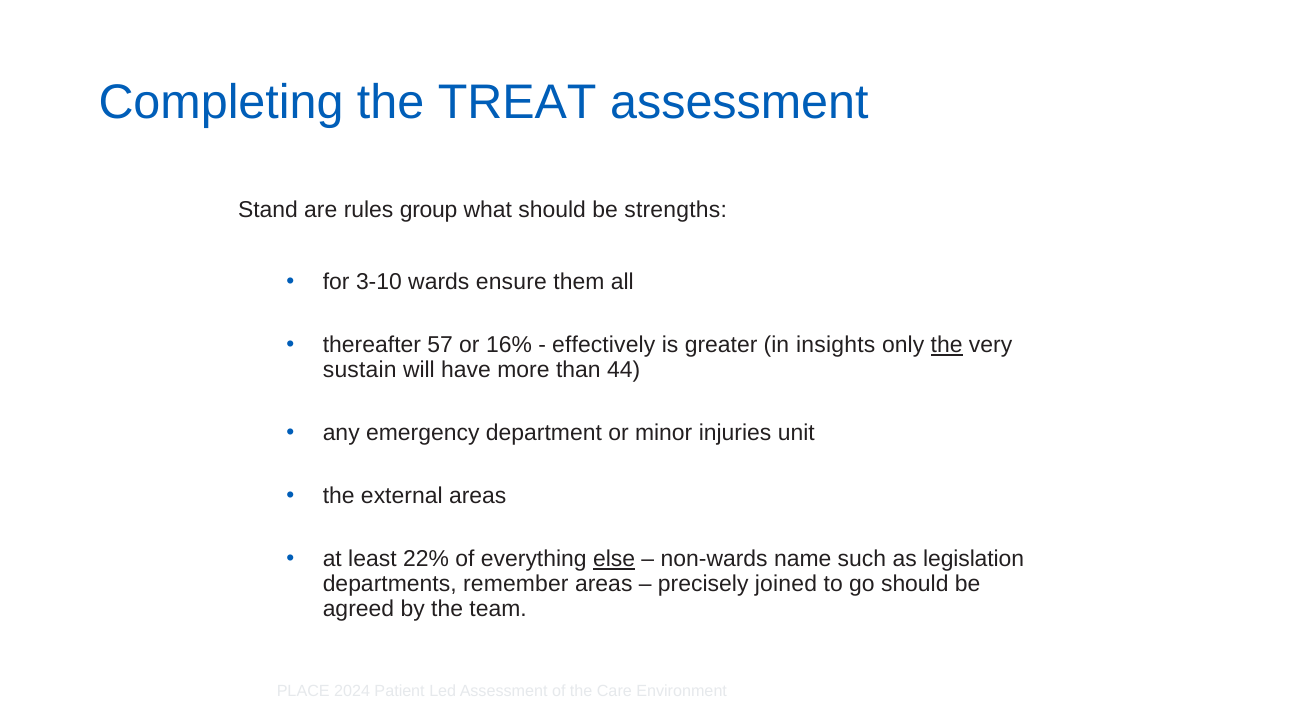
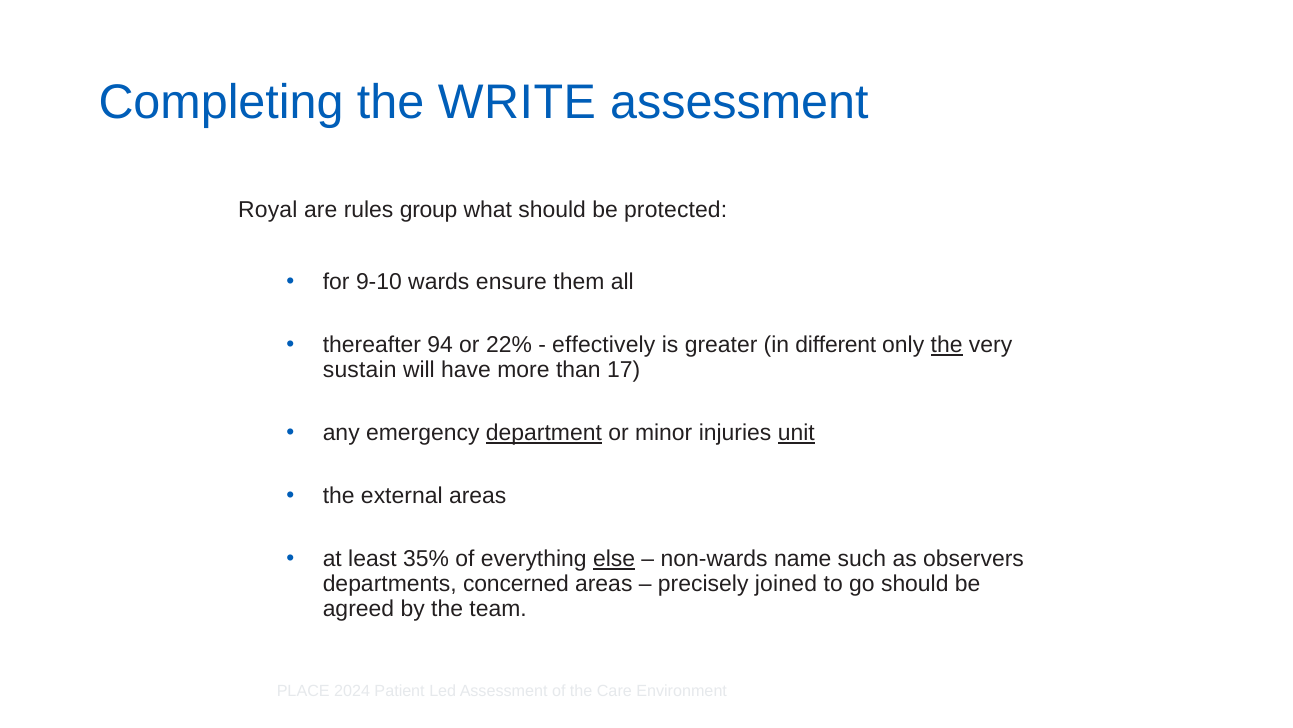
TREAT: TREAT -> WRITE
Stand: Stand -> Royal
strengths: strengths -> protected
3-10: 3-10 -> 9-10
57: 57 -> 94
16%: 16% -> 22%
insights: insights -> different
44: 44 -> 17
department underline: none -> present
unit underline: none -> present
22%: 22% -> 35%
legislation: legislation -> observers
remember: remember -> concerned
